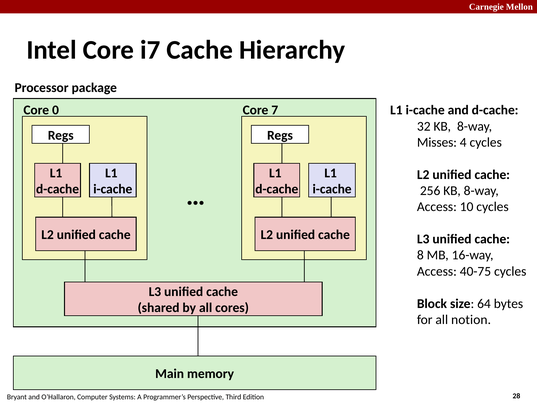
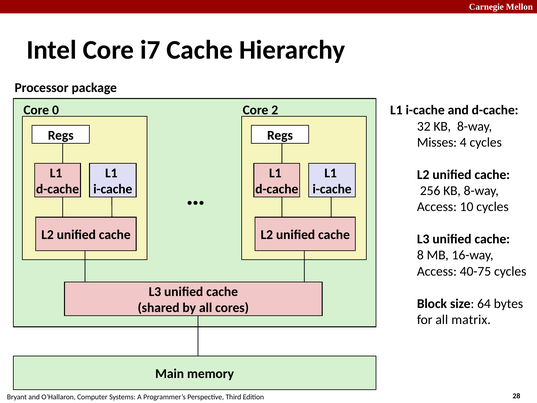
7: 7 -> 2
notion: notion -> matrix
